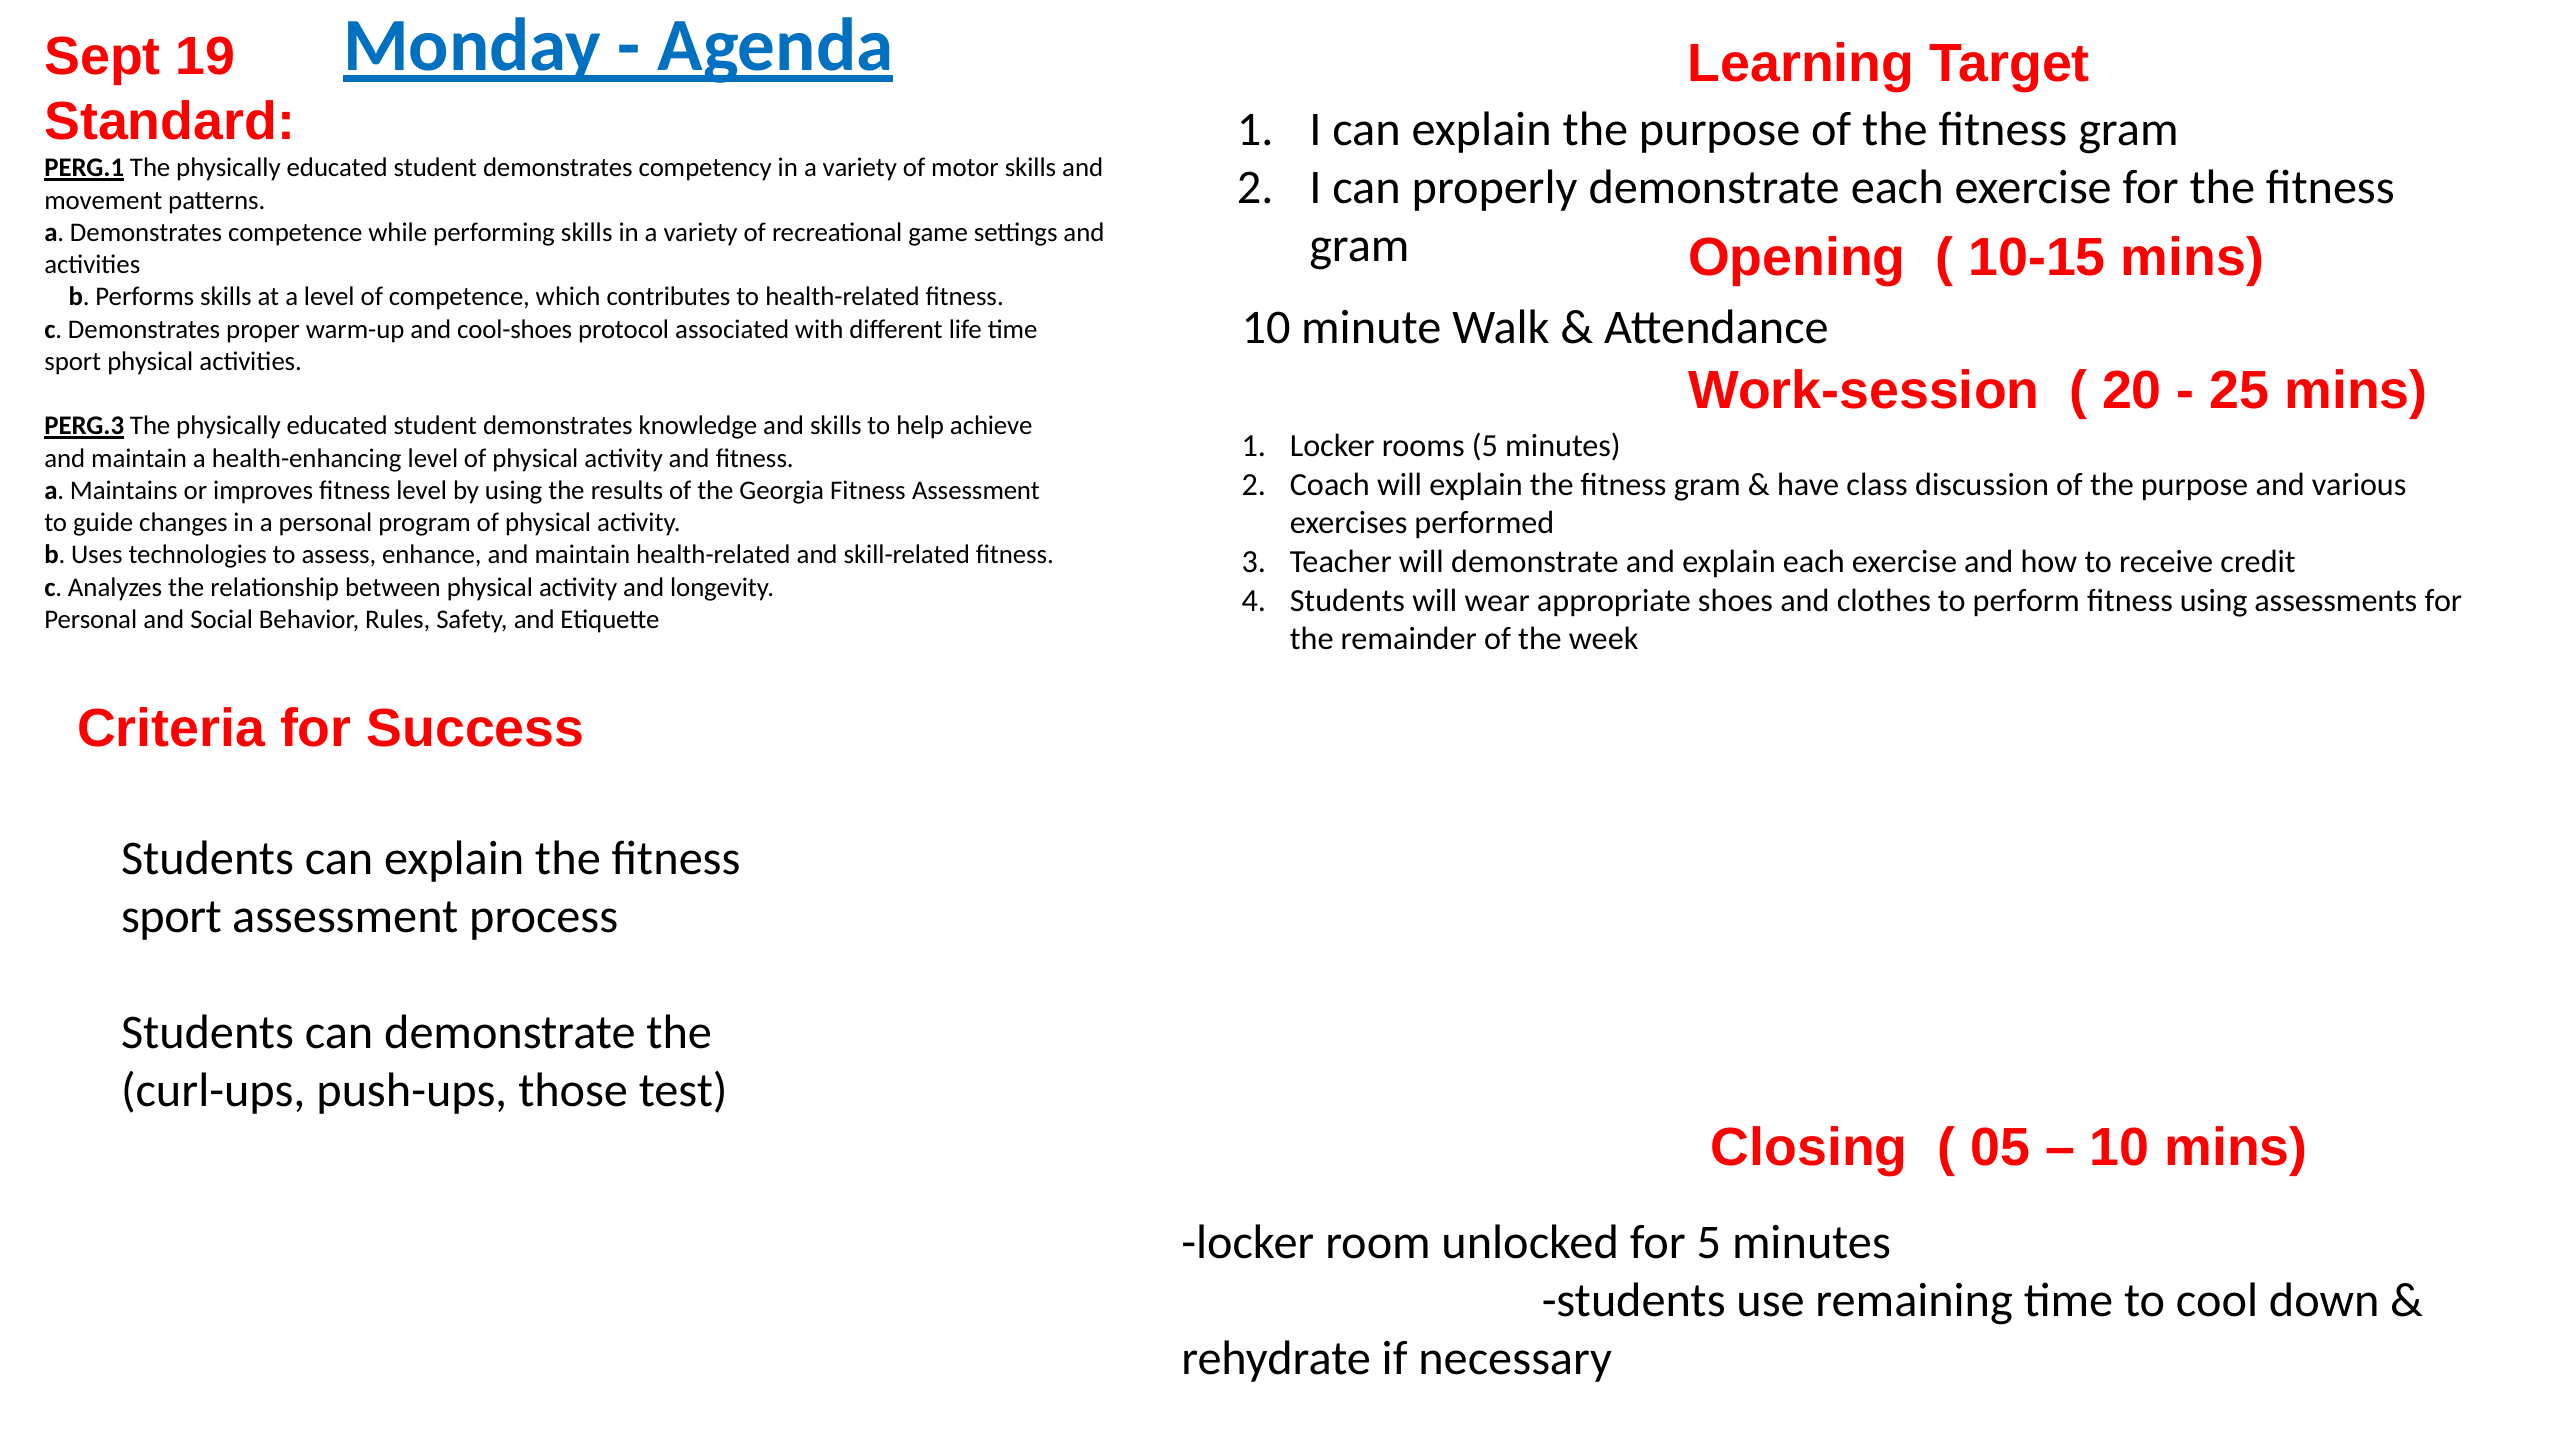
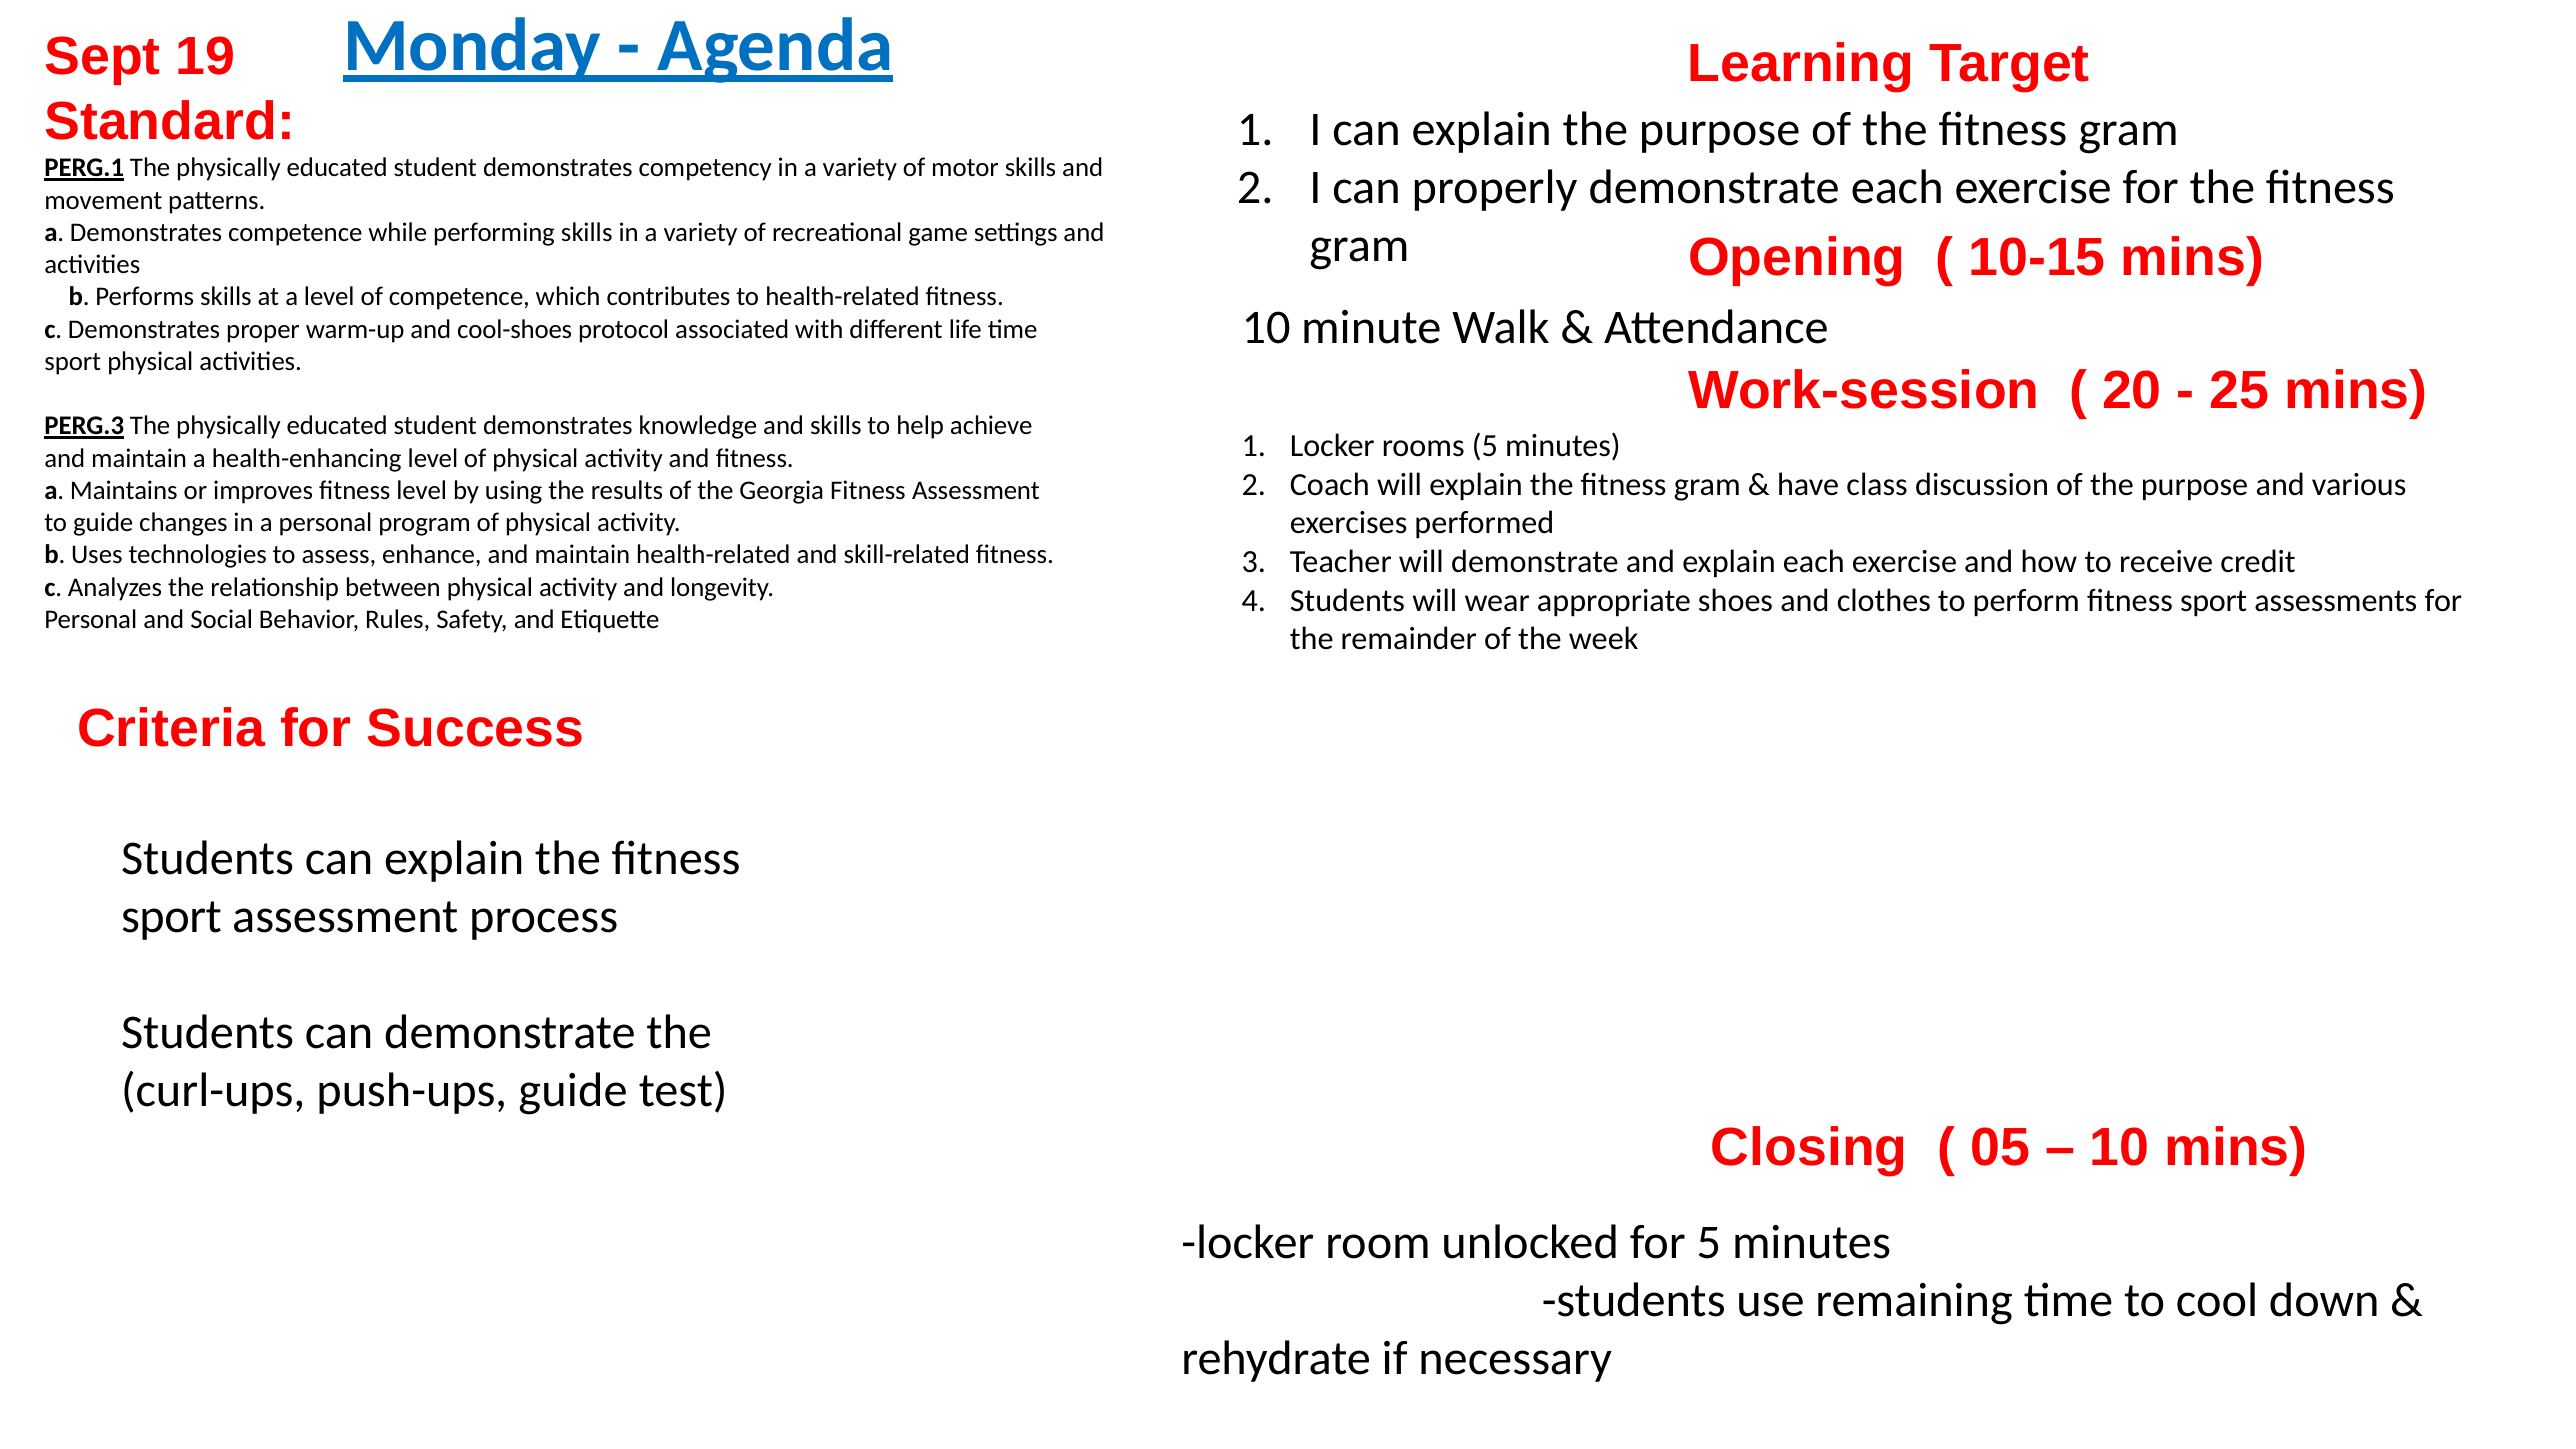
perform fitness using: using -> sport
push-ups those: those -> guide
